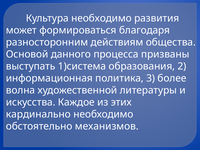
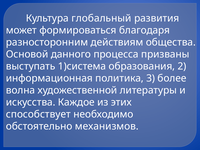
Культура необходимо: необходимо -> глобальный
кардинально: кардинально -> способствует
